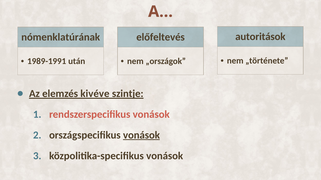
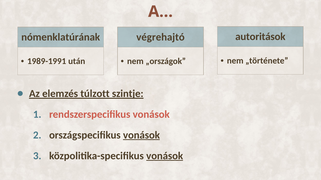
előfeltevés: előfeltevés -> végrehajtó
kivéve: kivéve -> túlzott
vonások at (165, 156) underline: none -> present
